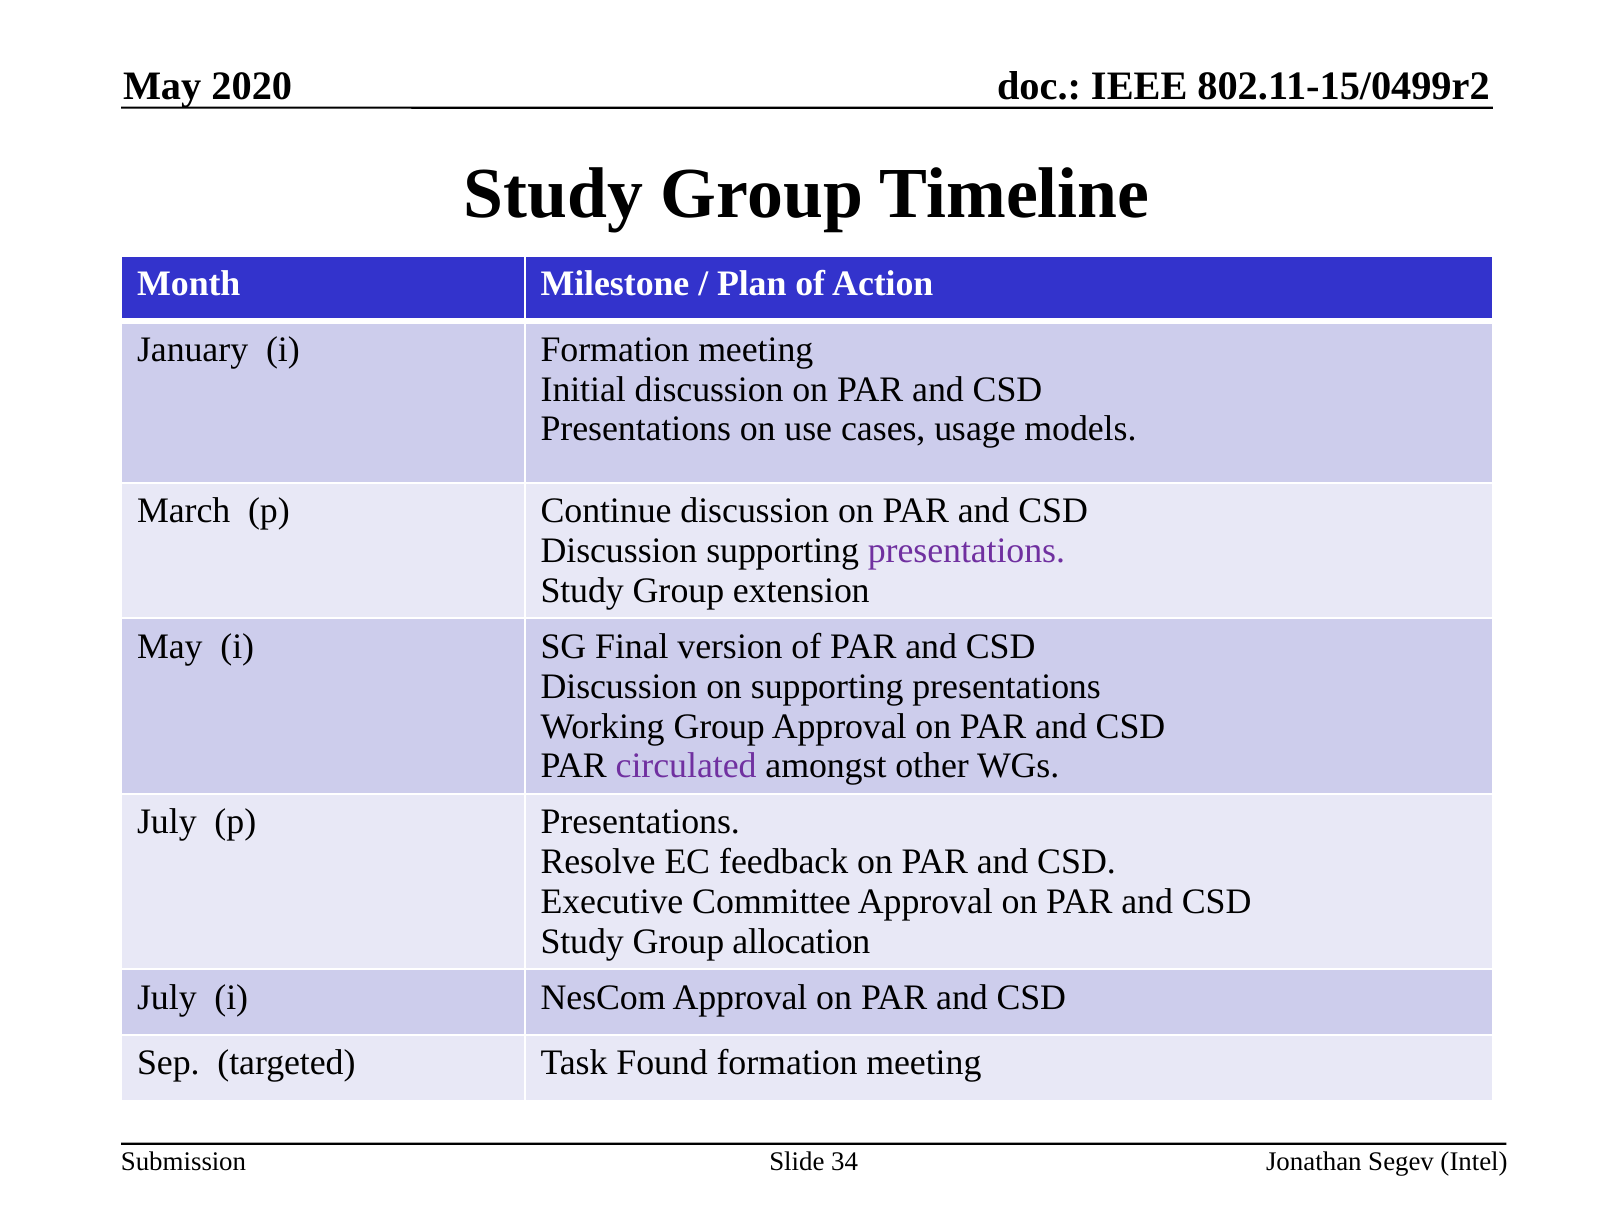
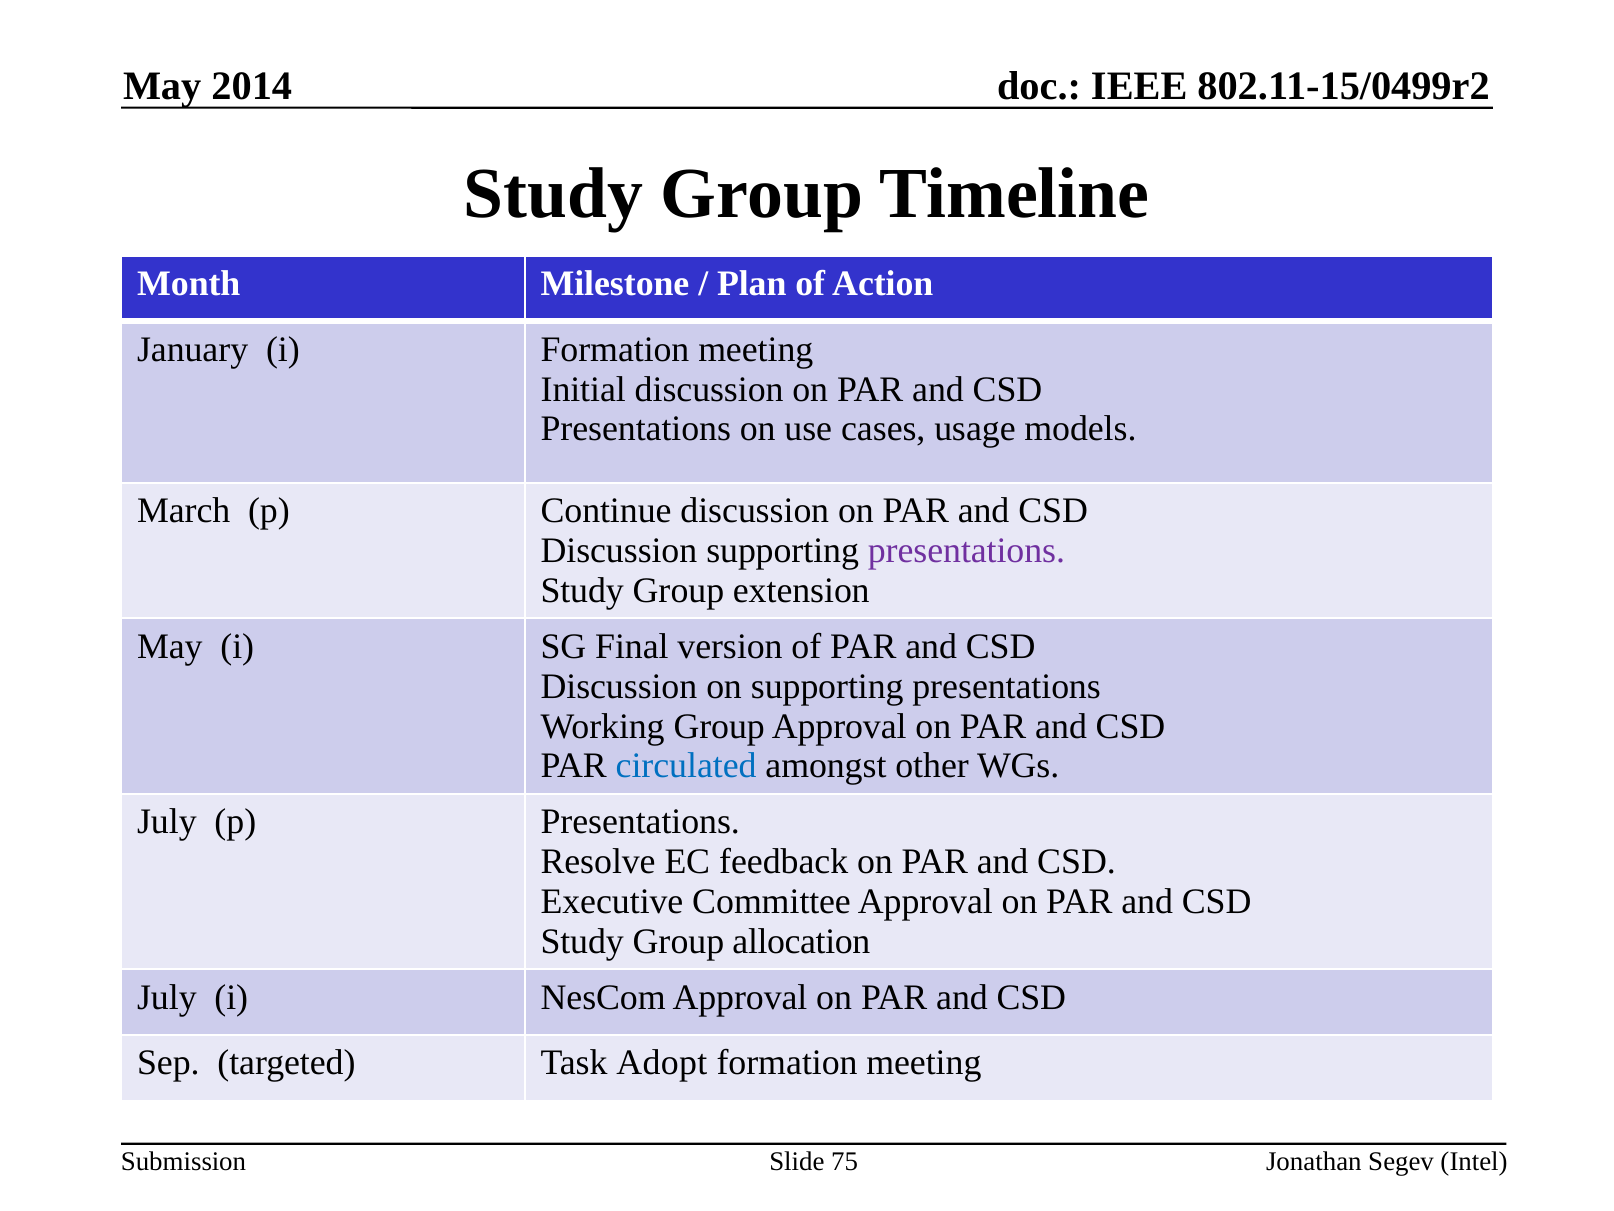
2020: 2020 -> 2014
circulated colour: purple -> blue
Found: Found -> Adopt
34: 34 -> 75
